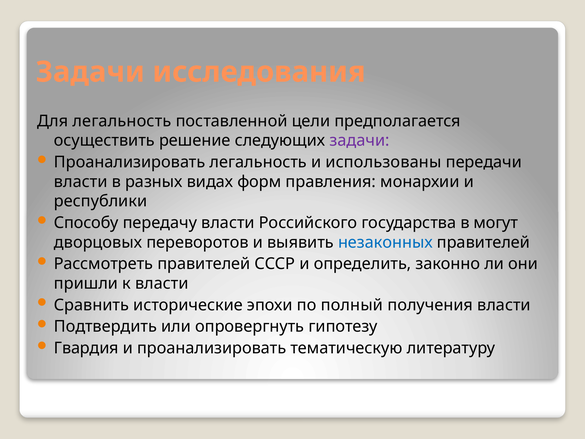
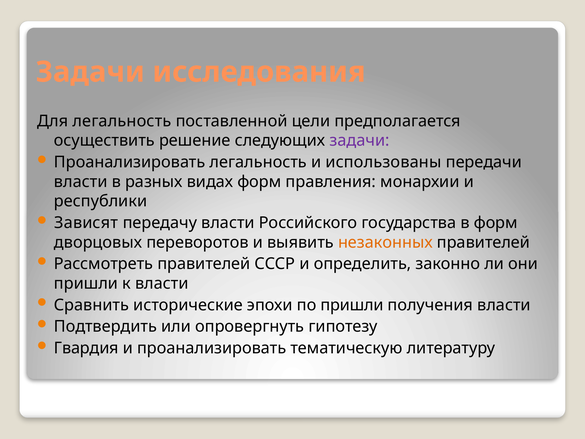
Способу: Способу -> Зависят
в могут: могут -> форм
незаконных colour: blue -> orange
по полный: полный -> пришли
